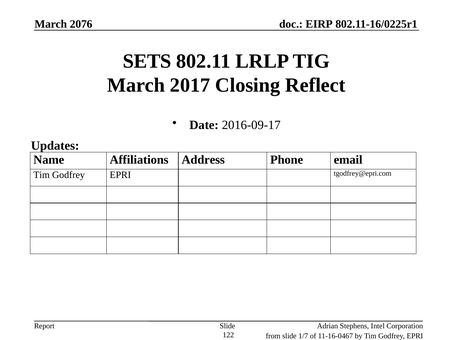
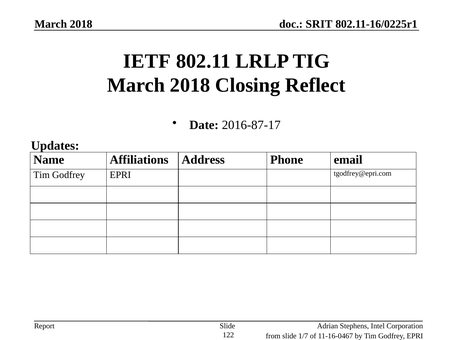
2076 at (81, 24): 2076 -> 2018
EIRP: EIRP -> SRIT
SETS: SETS -> IETF
2017 at (190, 85): 2017 -> 2018
2016-09-17: 2016-09-17 -> 2016-87-17
